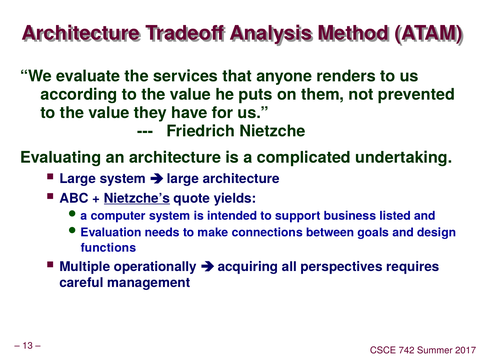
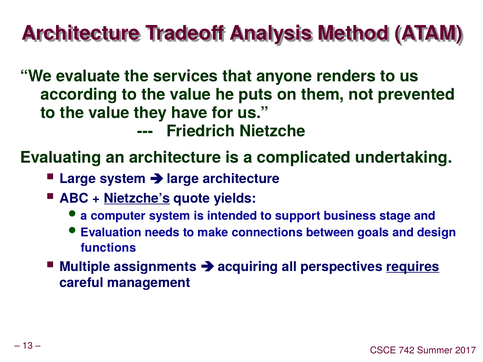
listed: listed -> stage
operationally: operationally -> assignments
requires underline: none -> present
